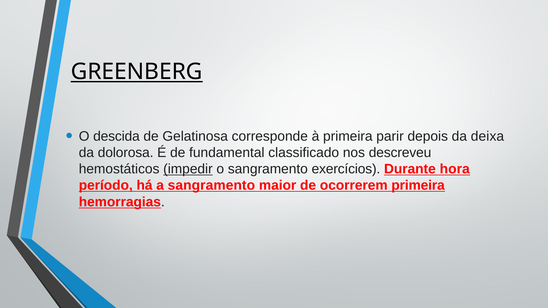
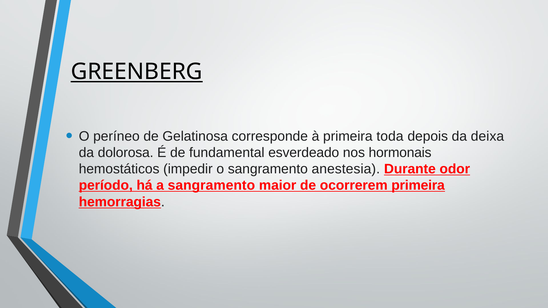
descida: descida -> períneo
parir: parir -> toda
classificado: classificado -> esverdeado
descreveu: descreveu -> hormonais
impedir underline: present -> none
exercícios: exercícios -> anestesia
hora: hora -> odor
